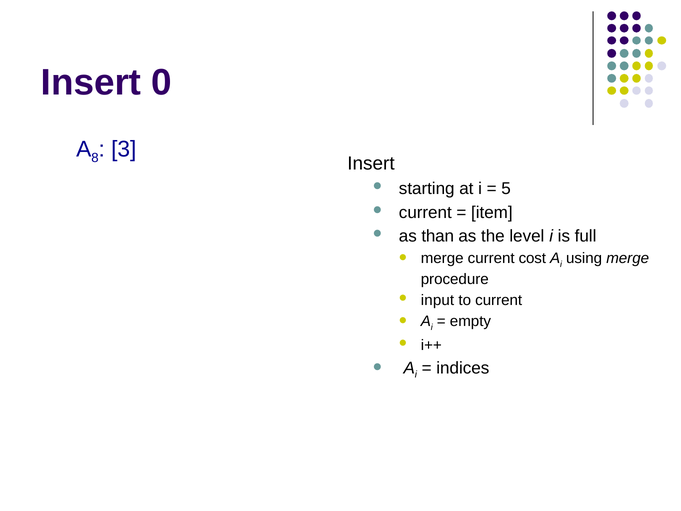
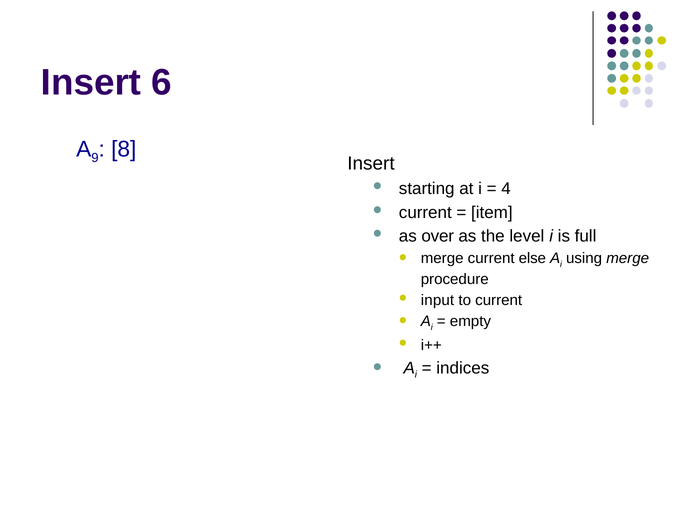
0: 0 -> 6
8: 8 -> 9
3: 3 -> 8
5: 5 -> 4
than: than -> over
cost: cost -> else
